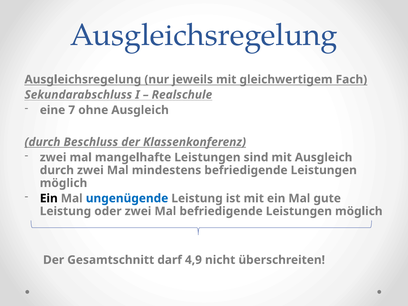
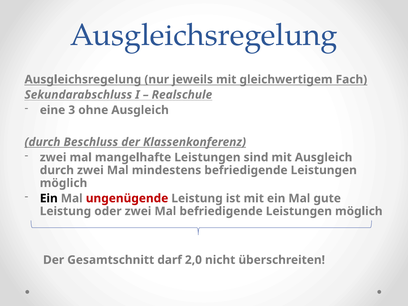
7: 7 -> 3
ungenügende colour: blue -> red
4,9: 4,9 -> 2,0
